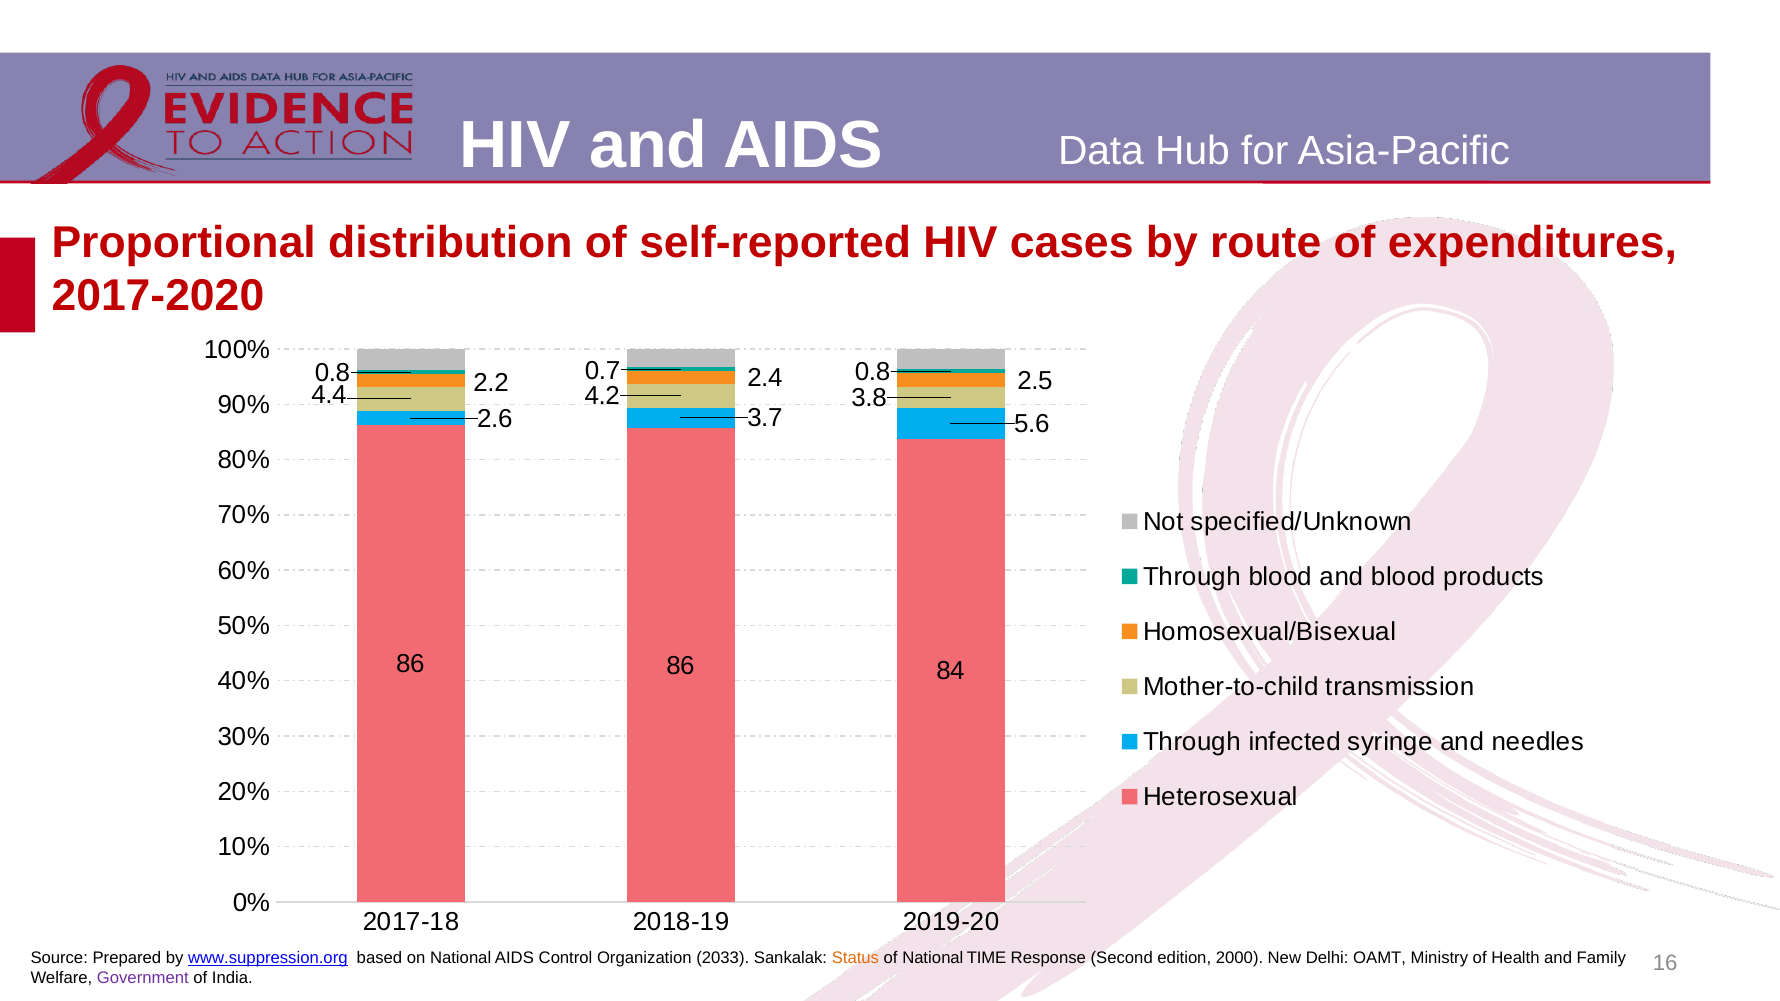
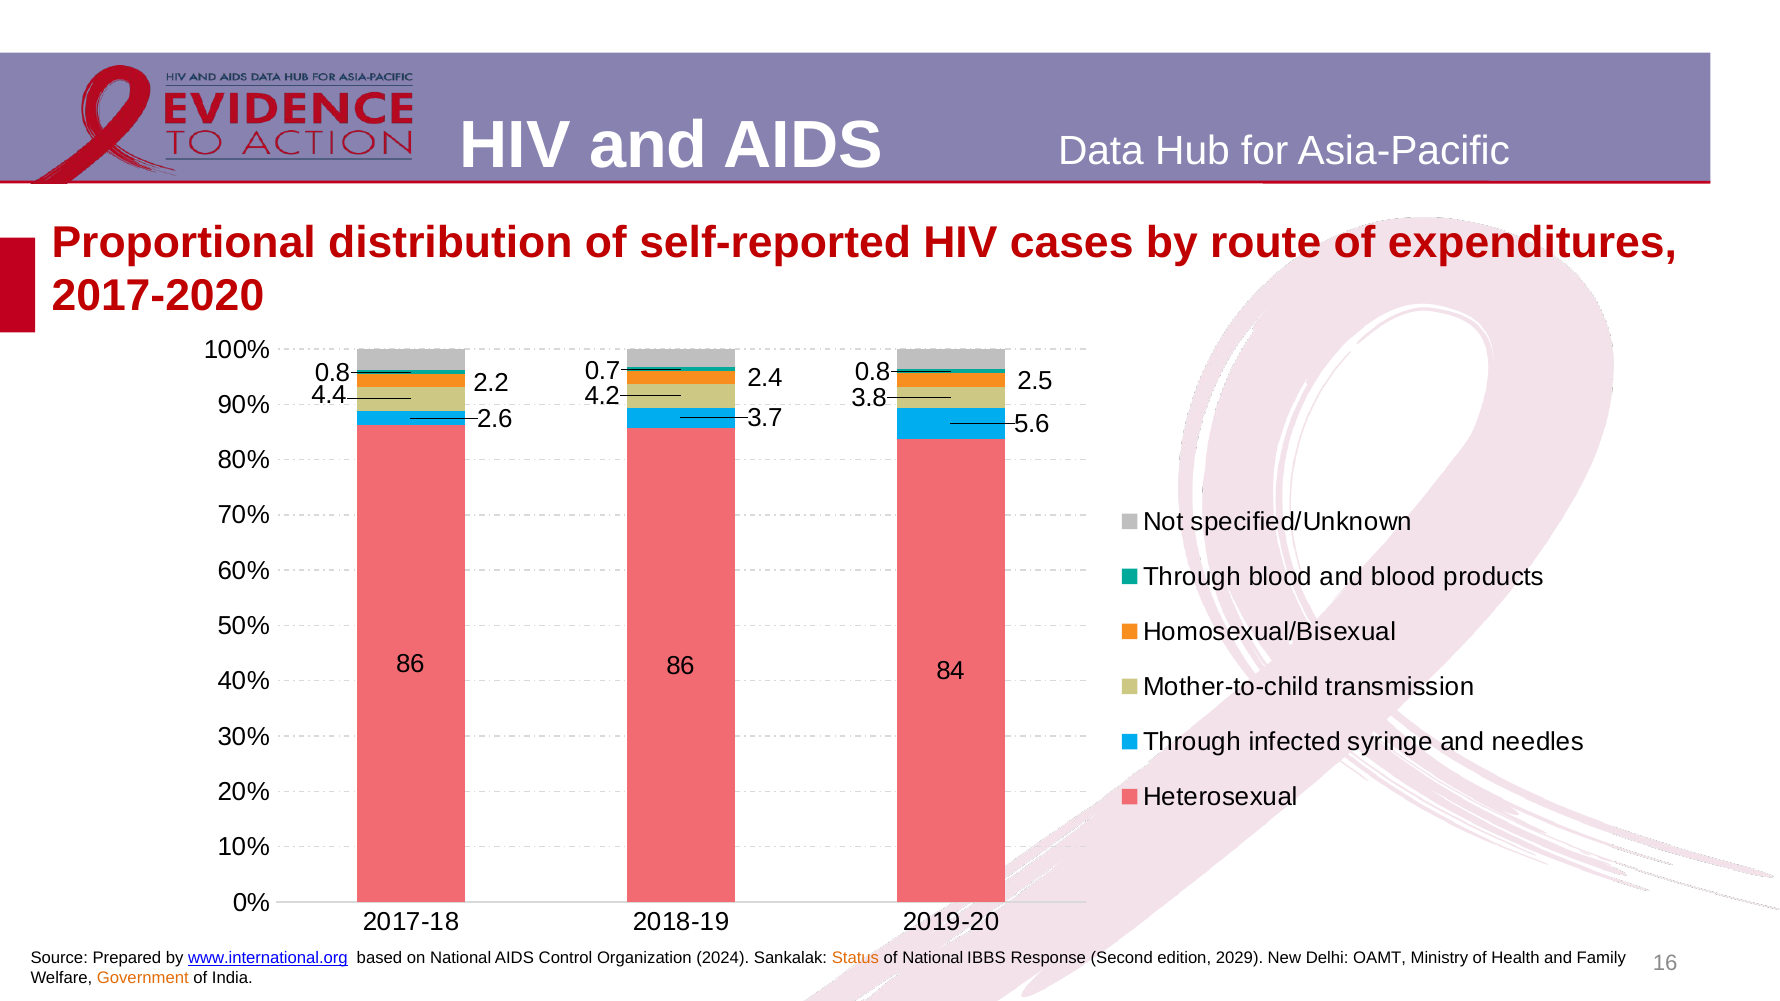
www.suppression.org: www.suppression.org -> www.international.org
2033: 2033 -> 2024
TIME: TIME -> IBBS
2000: 2000 -> 2029
Government colour: purple -> orange
